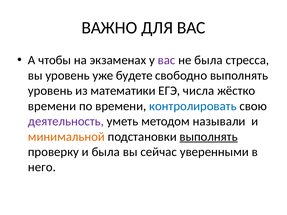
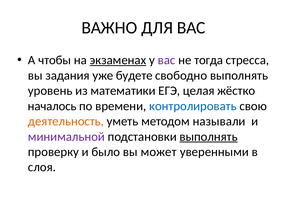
экзаменах underline: none -> present
не была: была -> тогда
вы уровень: уровень -> задания
числа: числа -> целая
времени at (52, 106): времени -> началось
деятельность colour: purple -> orange
минимальной colour: orange -> purple
и была: была -> было
сейчас: сейчас -> может
него: него -> слоя
